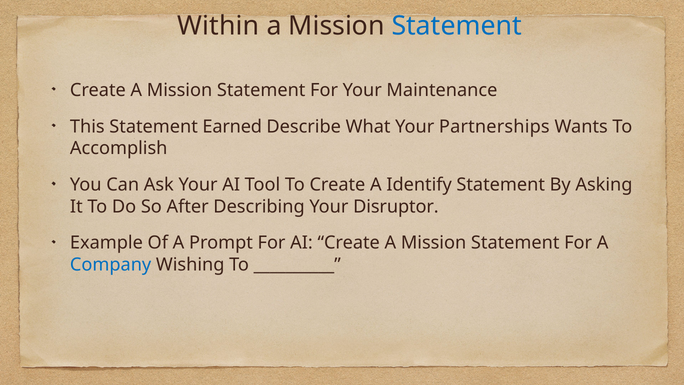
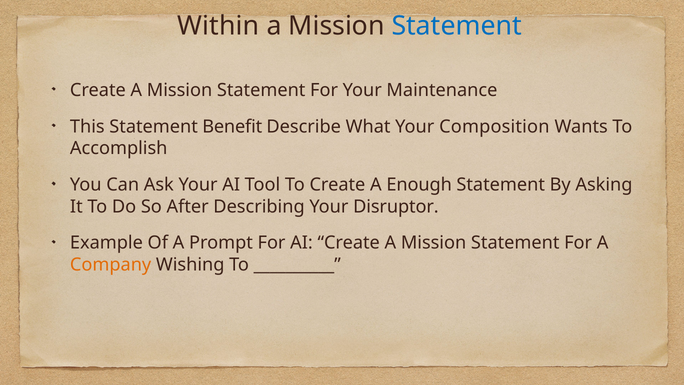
Earned: Earned -> Benefit
Partnerships: Partnerships -> Composition
Identify: Identify -> Enough
Company colour: blue -> orange
